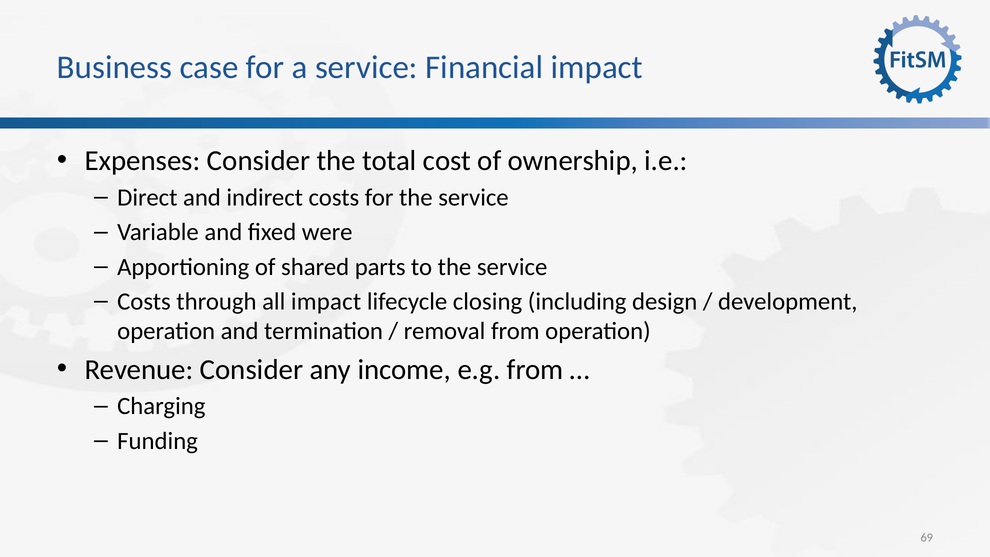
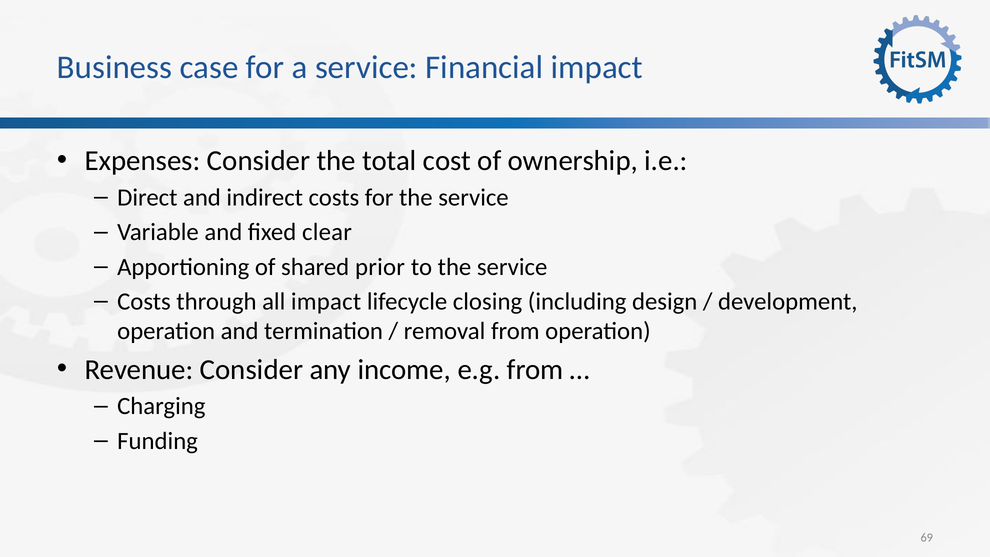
were: were -> clear
parts: parts -> prior
